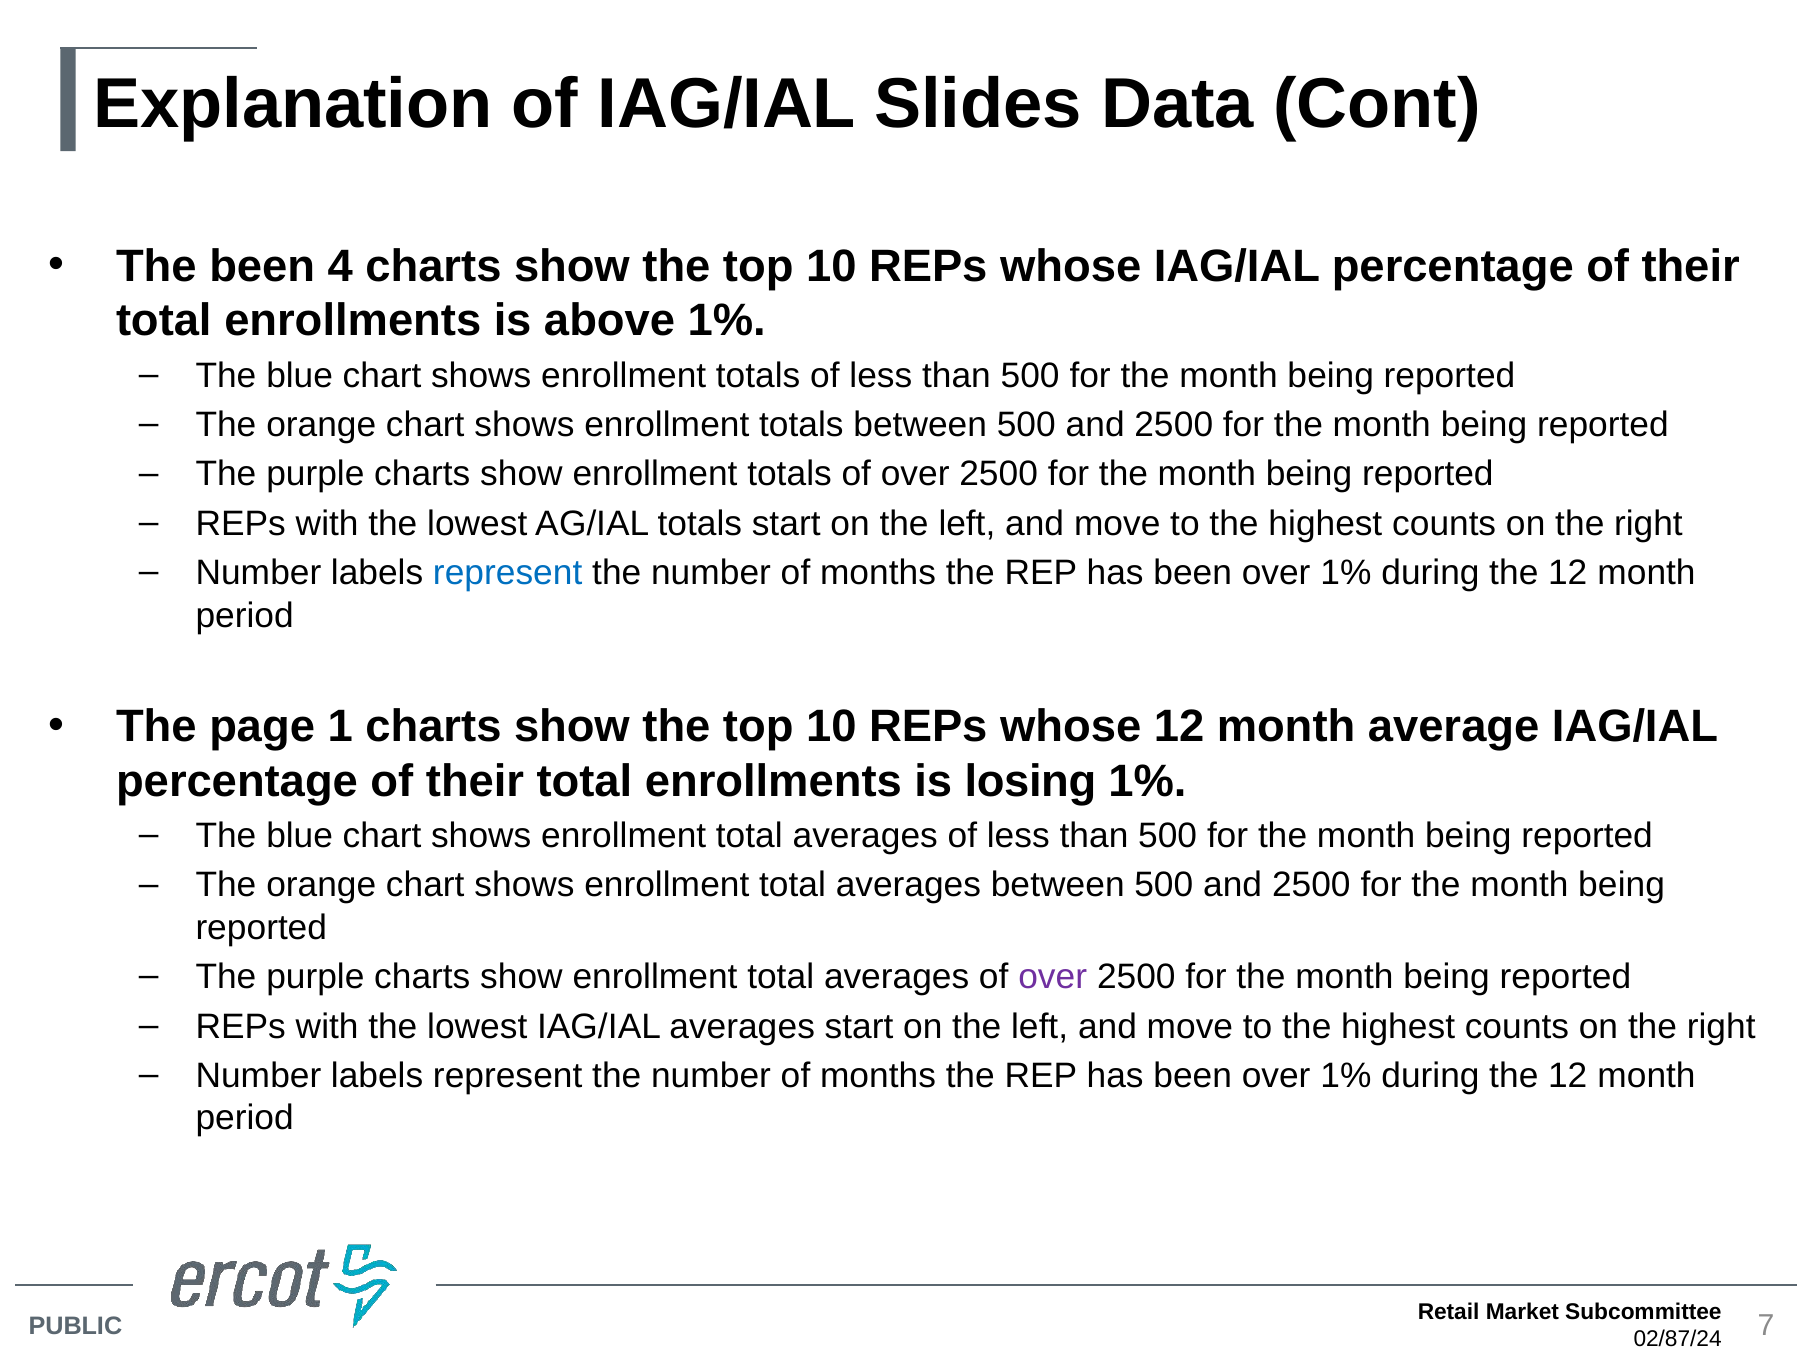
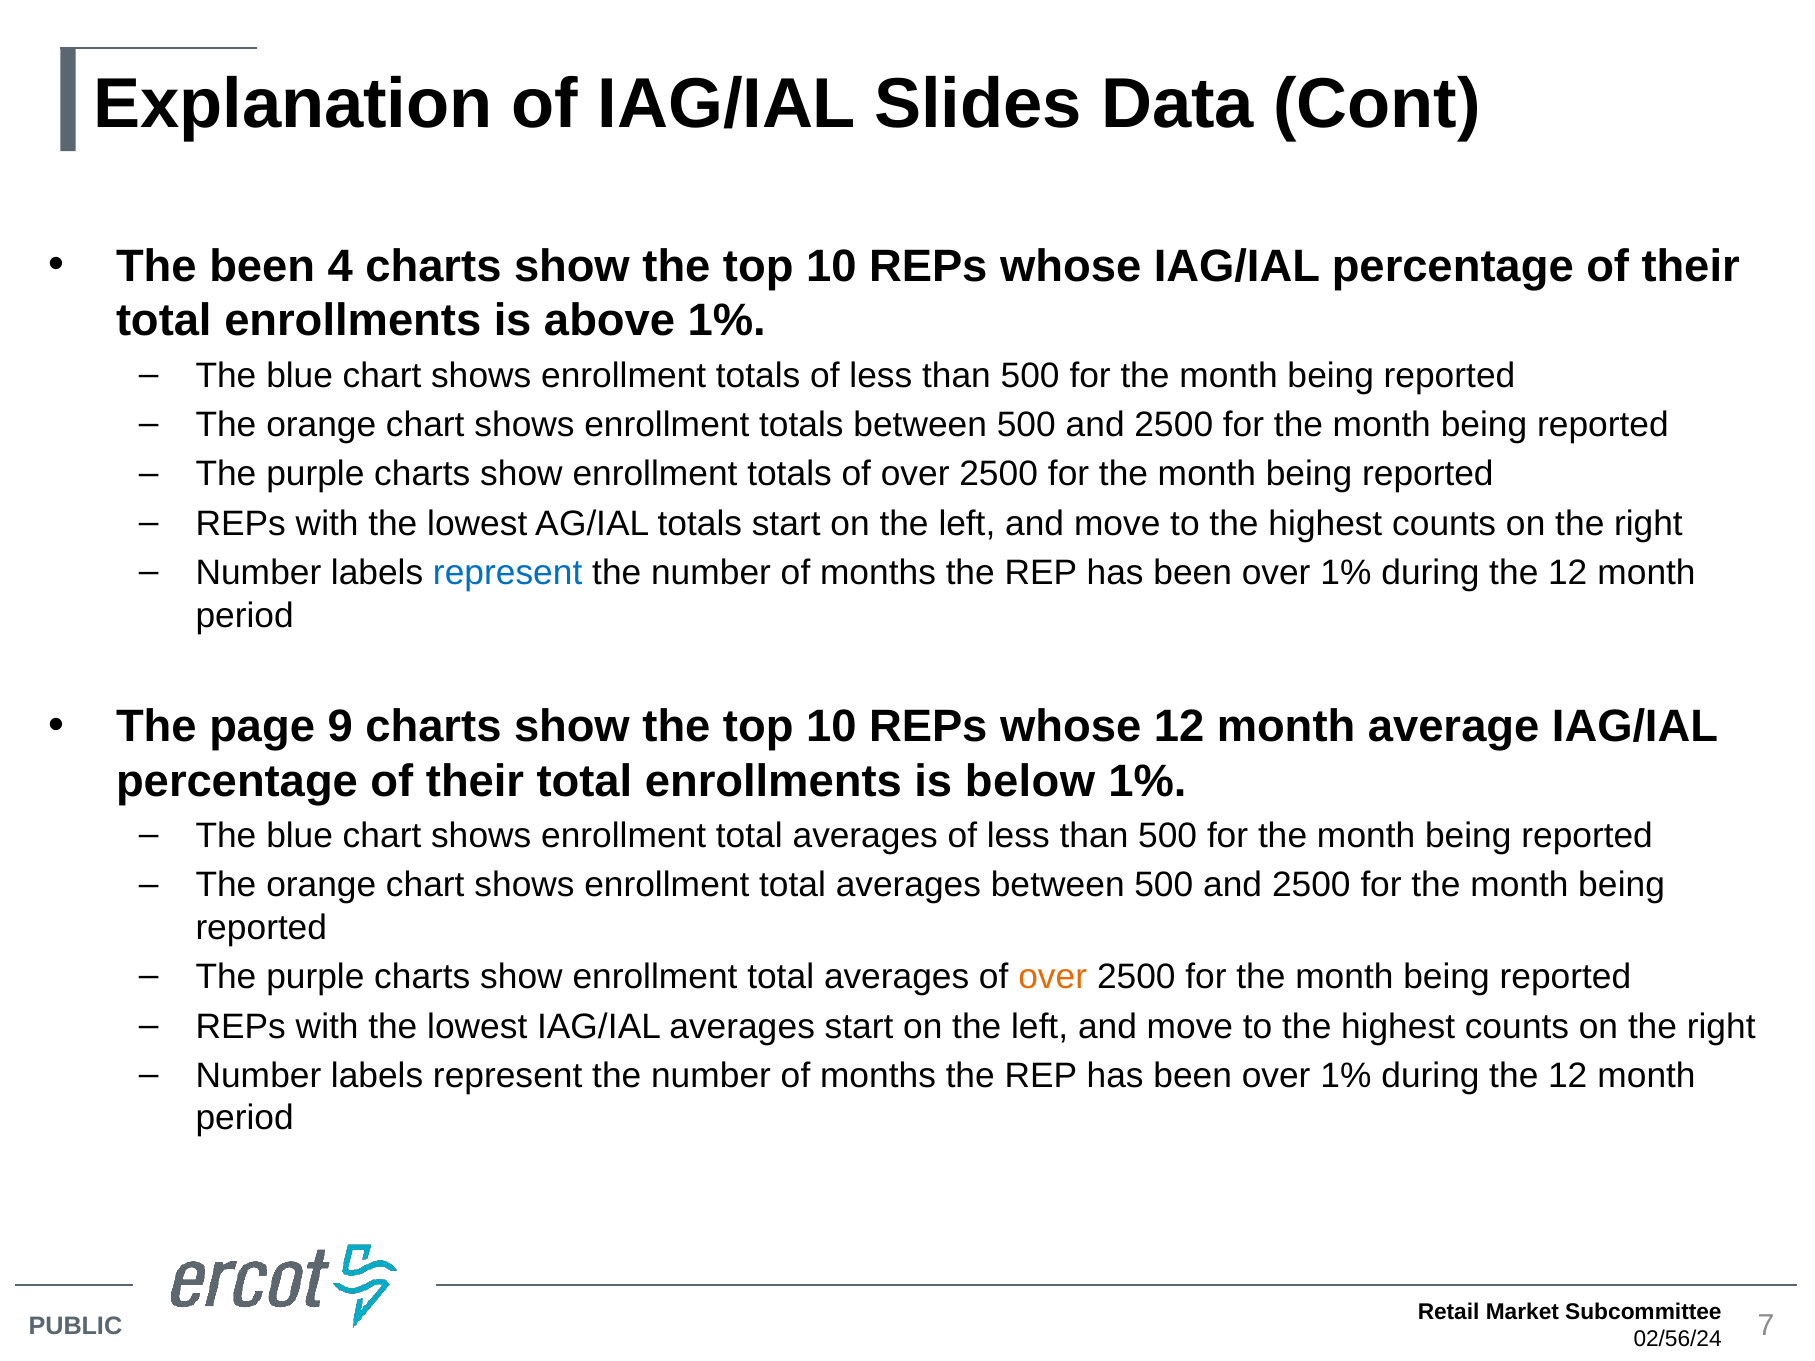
1: 1 -> 9
losing: losing -> below
over at (1053, 977) colour: purple -> orange
02/87/24: 02/87/24 -> 02/56/24
